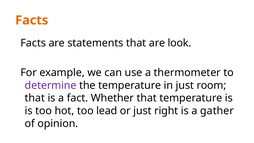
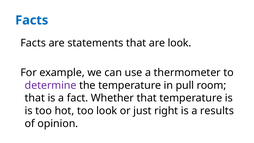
Facts at (32, 20) colour: orange -> blue
in just: just -> pull
too lead: lead -> look
gather: gather -> results
